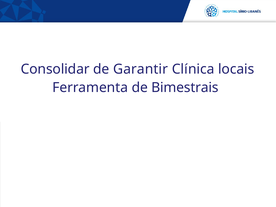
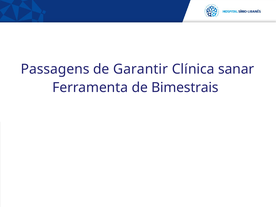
Consolidar: Consolidar -> Passagens
locais: locais -> sanar
